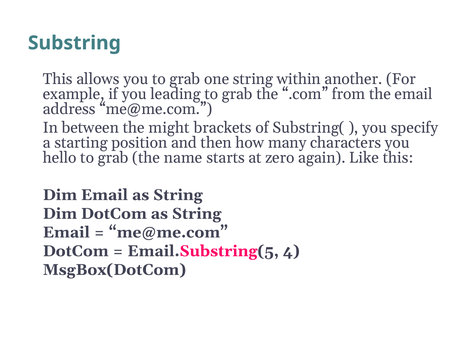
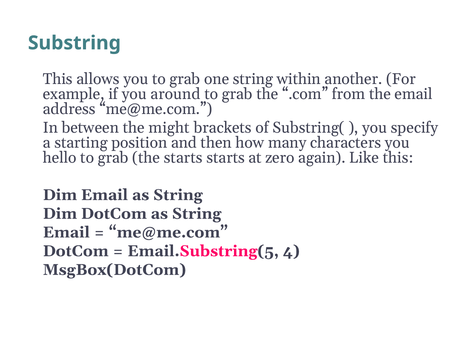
leading: leading -> around
the name: name -> starts
